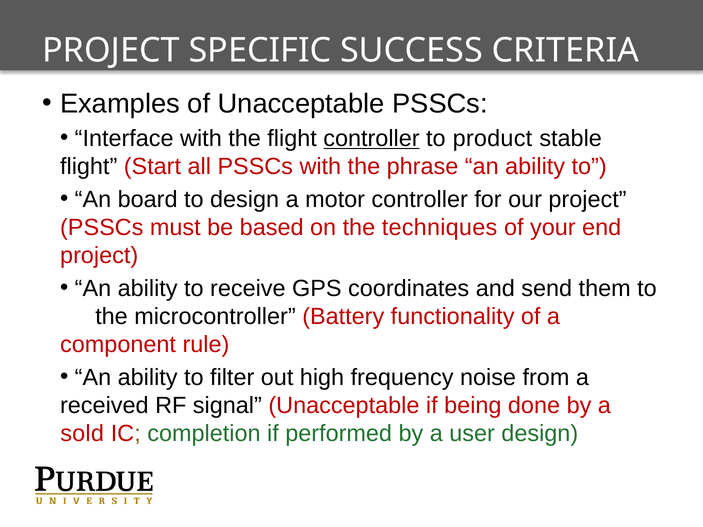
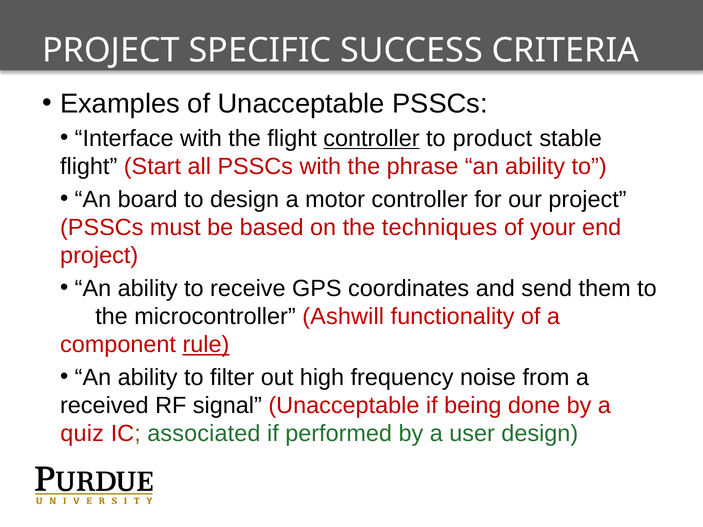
Battery: Battery -> Ashwill
rule underline: none -> present
sold: sold -> quiz
completion: completion -> associated
